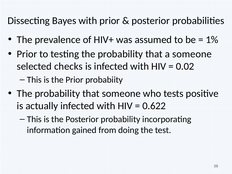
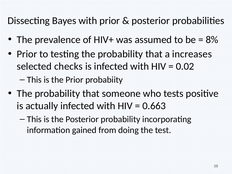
1%: 1% -> 8%
a someone: someone -> increases
0.622: 0.622 -> 0.663
